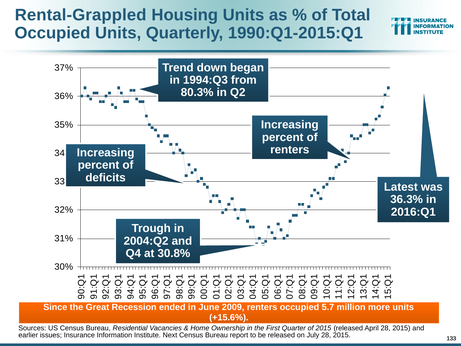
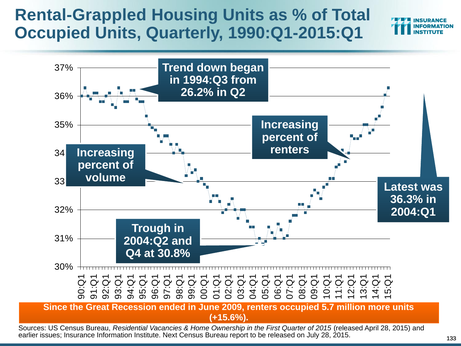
80.3%: 80.3% -> 26.2%
deficits: deficits -> volume
2016:Q1: 2016:Q1 -> 2004:Q1
